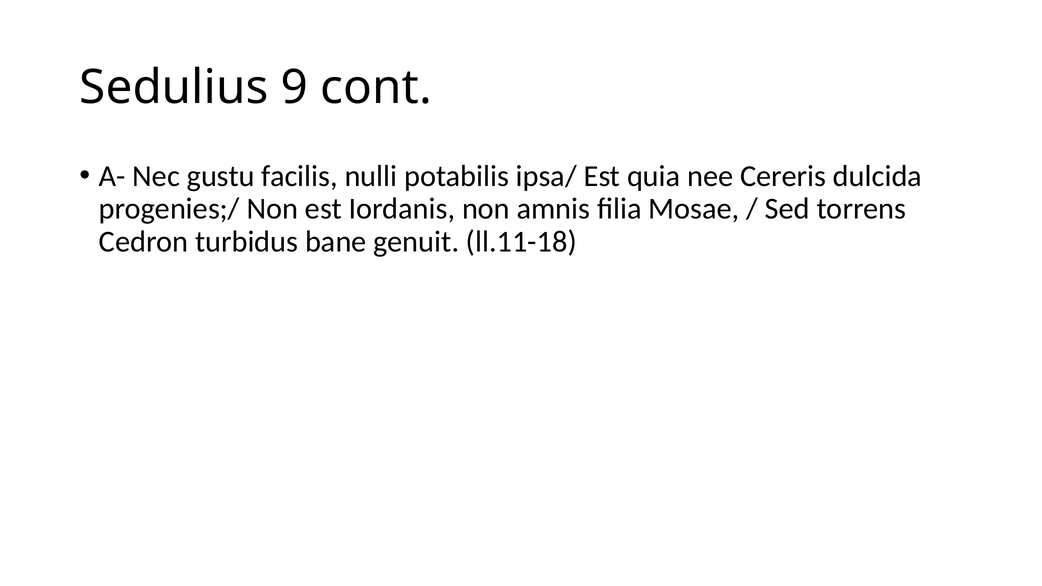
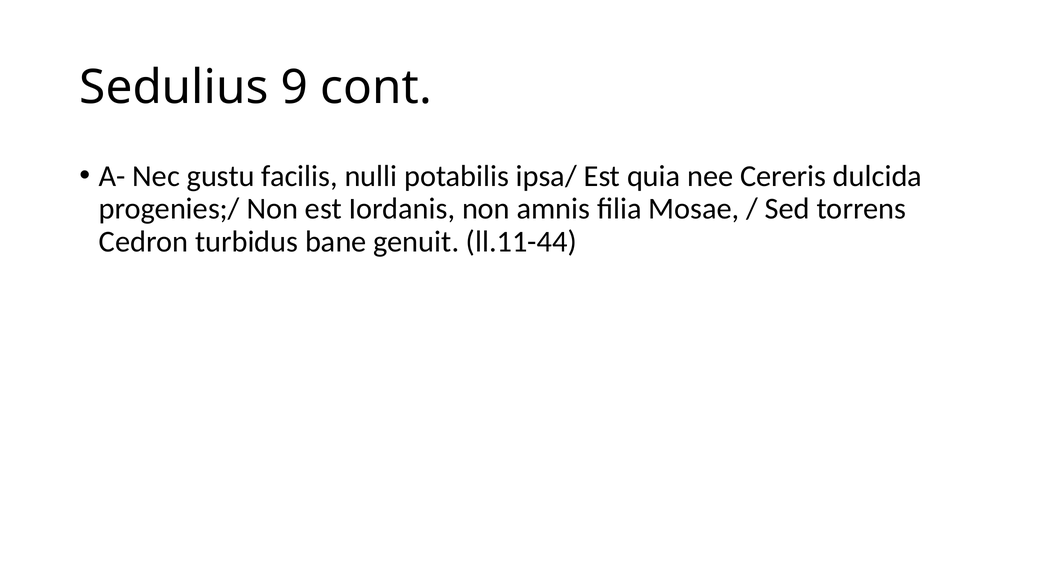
ll.11-18: ll.11-18 -> ll.11-44
